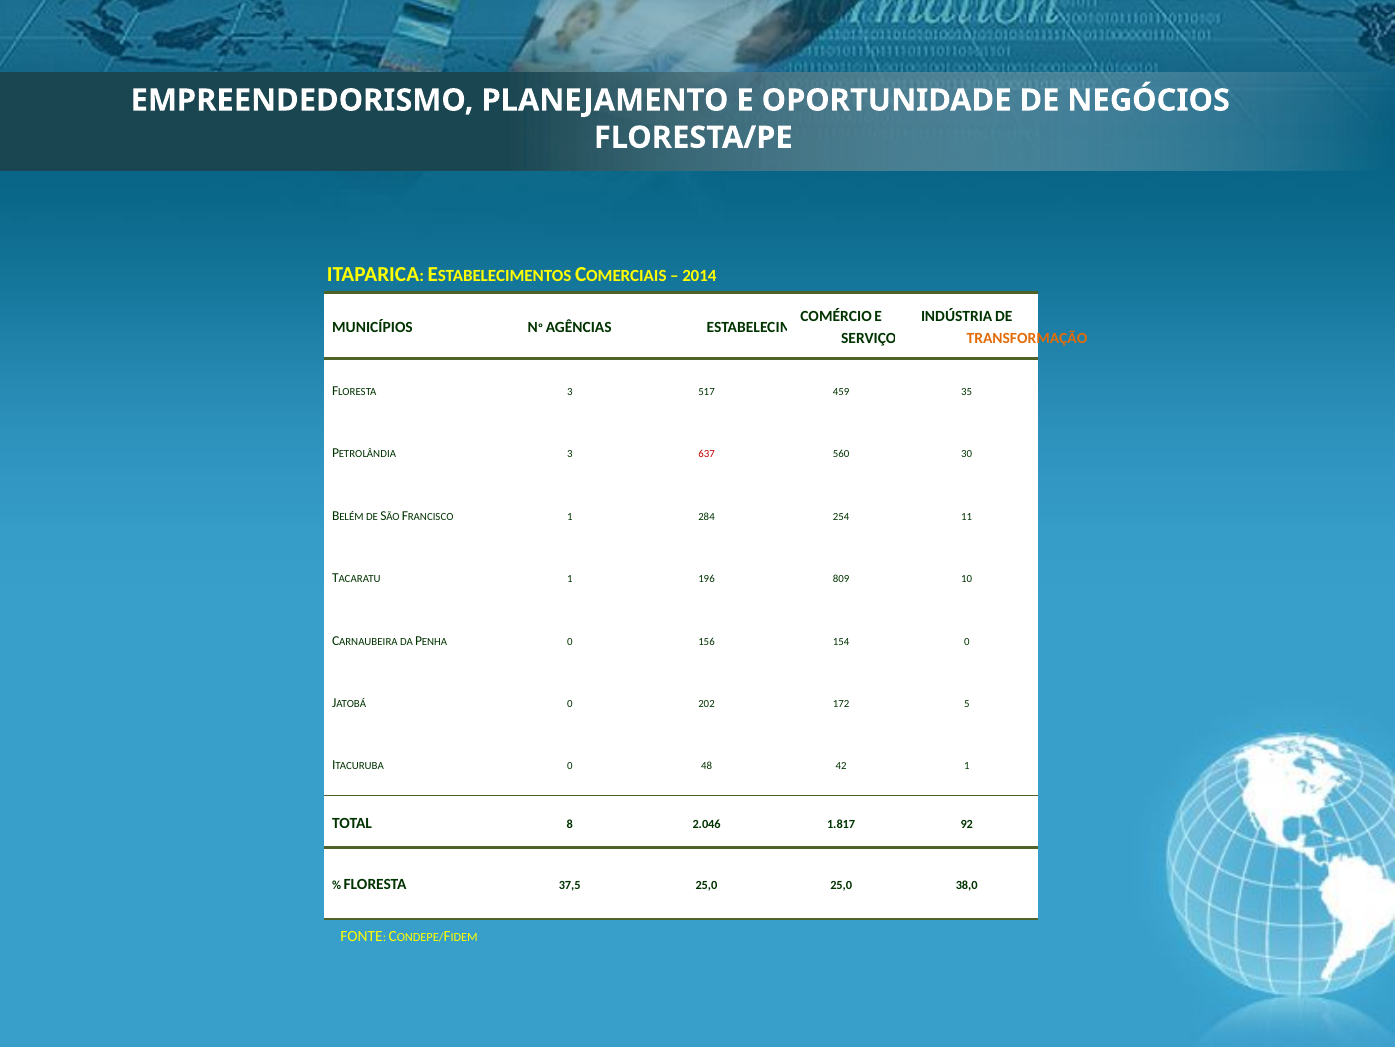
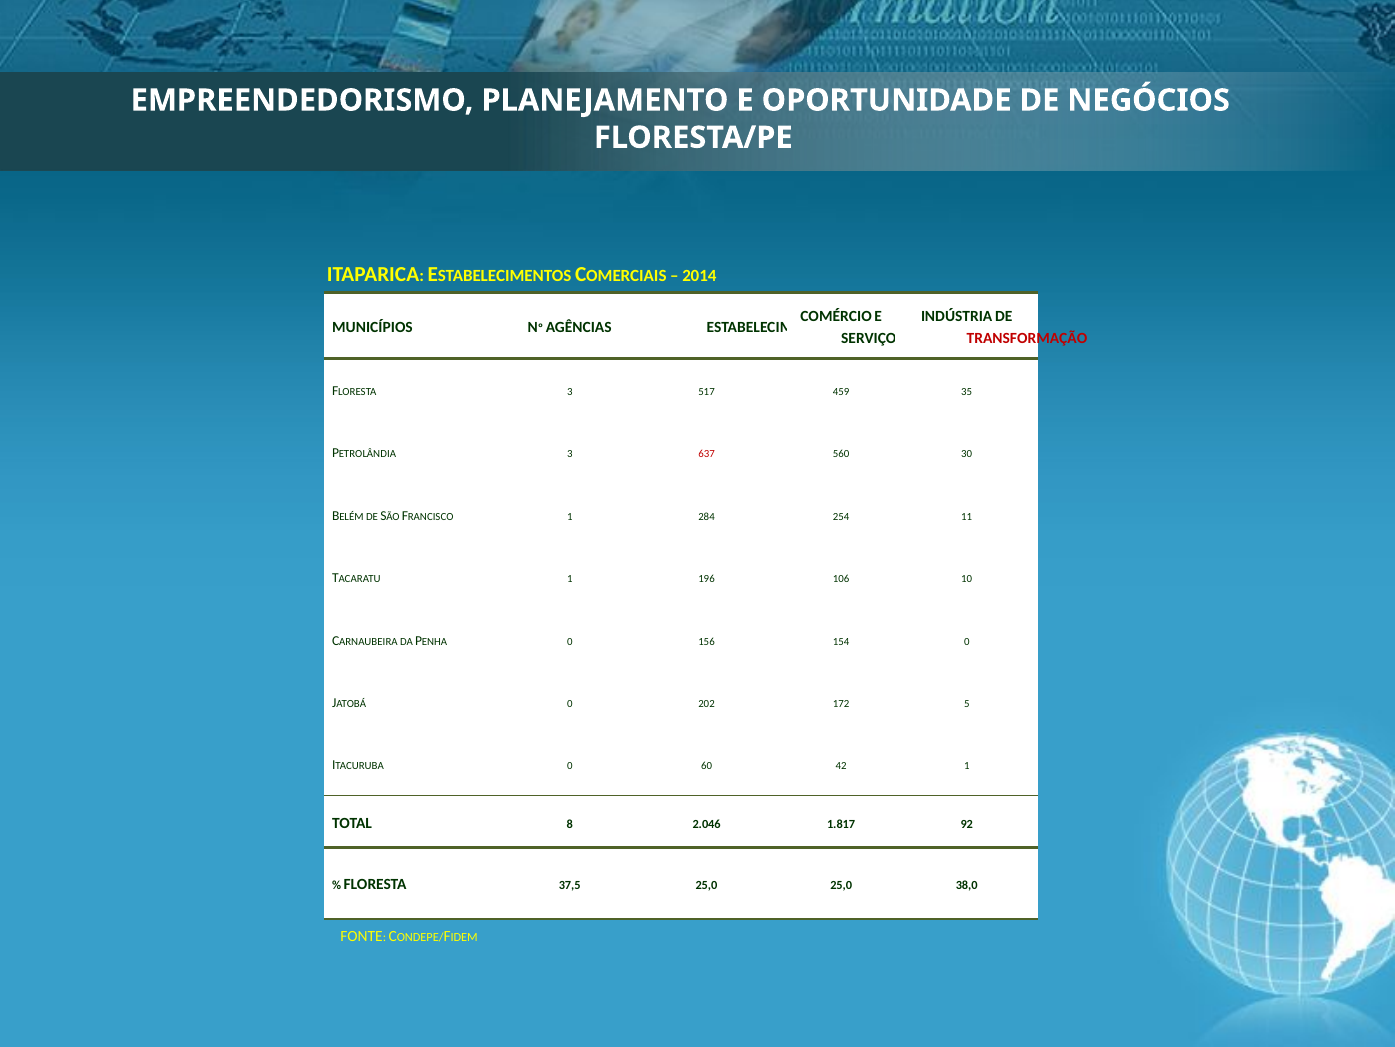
TRANSFORMAÇÃO colour: orange -> red
809: 809 -> 106
48: 48 -> 60
